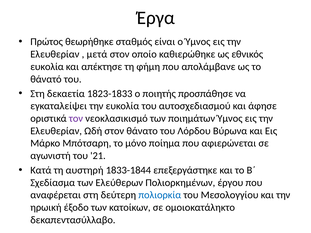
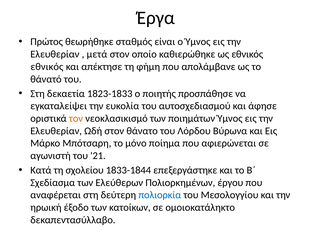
ευκολία at (47, 67): ευκολία -> εθνικός
τον colour: purple -> orange
αυστηρή: αυστηρή -> σχολείου
